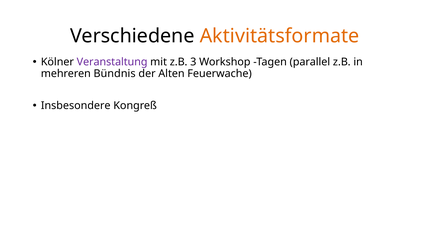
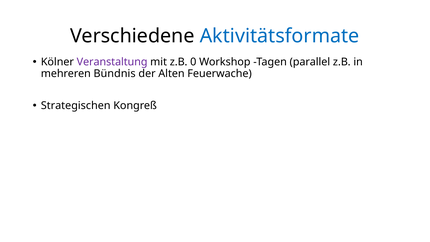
Aktivitätsformate colour: orange -> blue
3: 3 -> 0
Insbesondere: Insbesondere -> Strategischen
